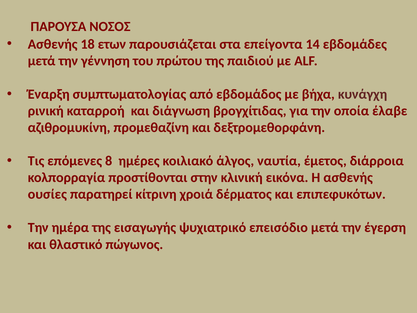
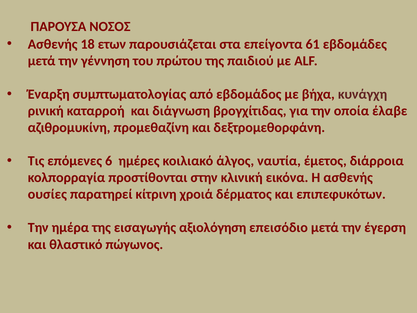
14: 14 -> 61
8: 8 -> 6
ψυχιατρικό: ψυχιατρικό -> αξιολόγηση
